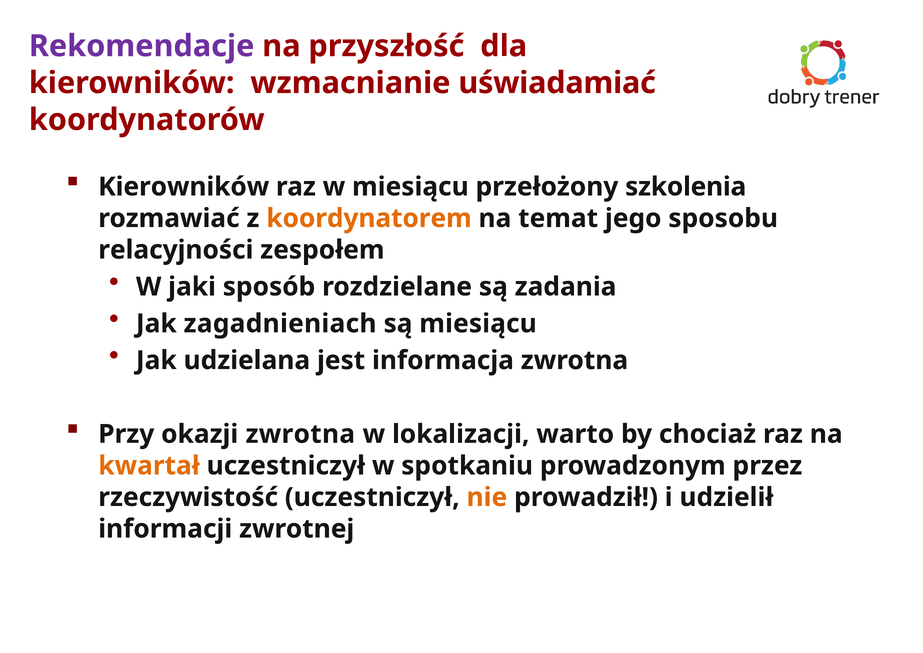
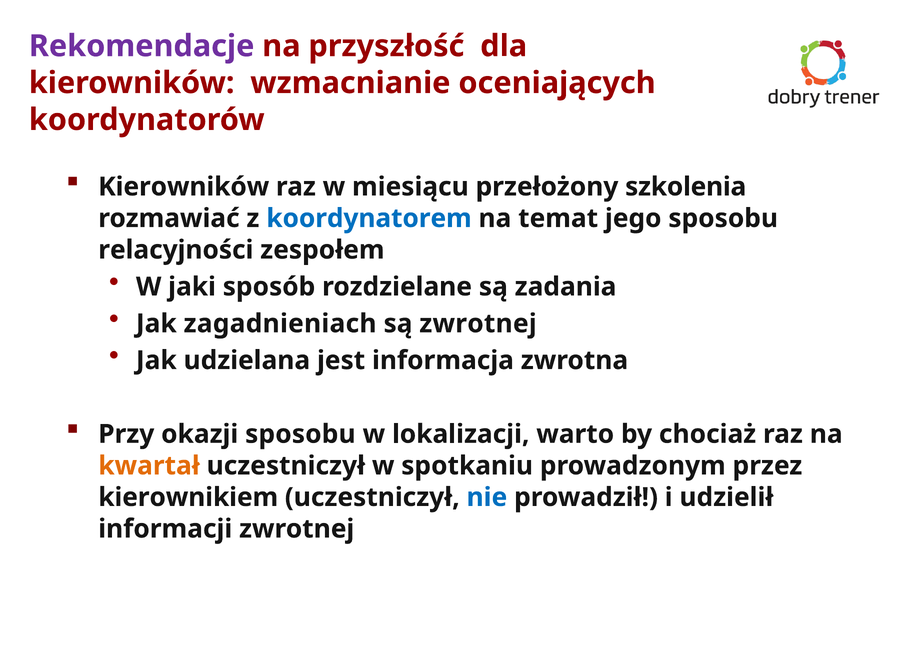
uświadamiać: uświadamiać -> oceniających
koordynatorem colour: orange -> blue
są miesiącu: miesiącu -> zwrotnej
okazji zwrotna: zwrotna -> sposobu
rzeczywistość: rzeczywistość -> kierownikiem
nie colour: orange -> blue
